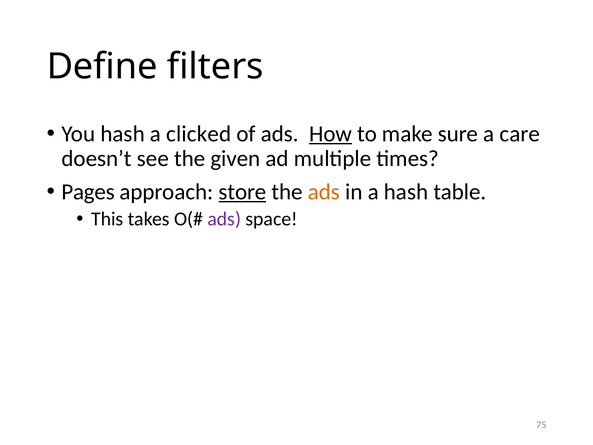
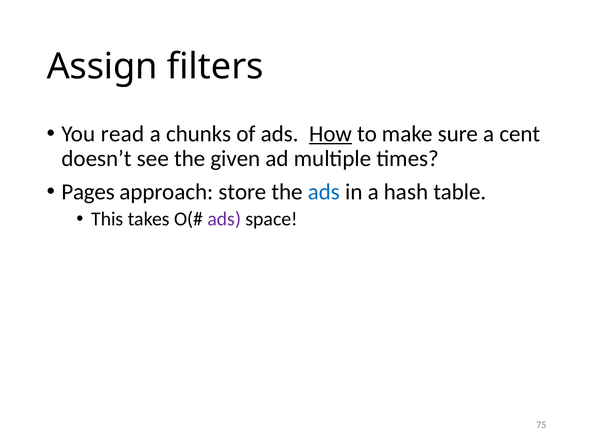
Define: Define -> Assign
You hash: hash -> read
clicked: clicked -> chunks
care: care -> cent
store underline: present -> none
ads at (324, 192) colour: orange -> blue
